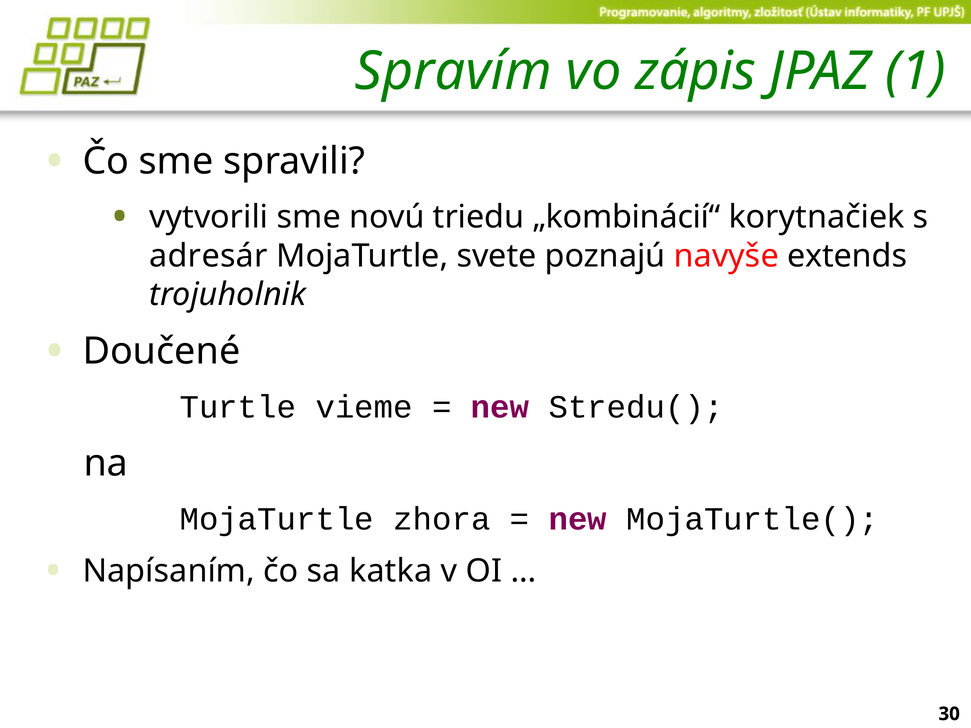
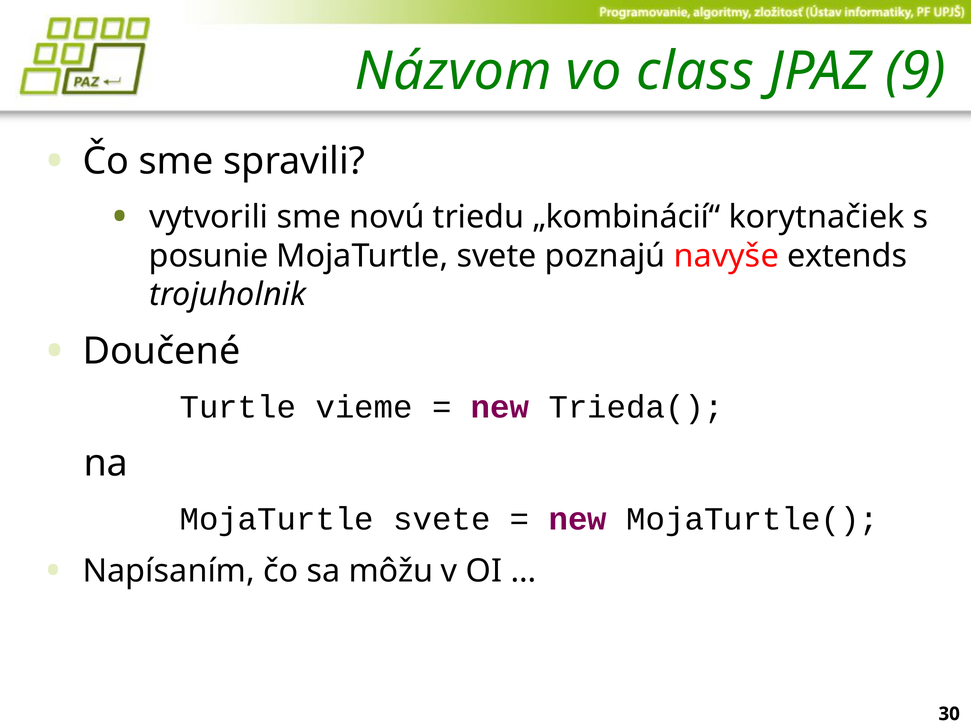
Spravím: Spravím -> Názvom
zápis: zápis -> class
1: 1 -> 9
adresár: adresár -> posunie
Stredu(: Stredu( -> Trieda(
zhora at (442, 519): zhora -> svete
katka: katka -> môžu
